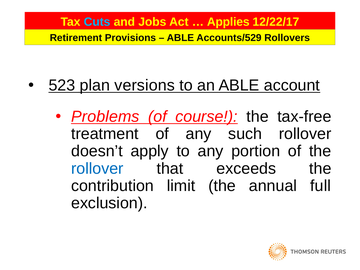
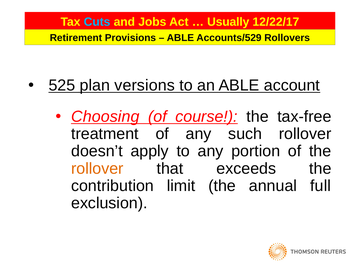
Applies: Applies -> Usually
523: 523 -> 525
Problems: Problems -> Choosing
rollover at (97, 168) colour: blue -> orange
